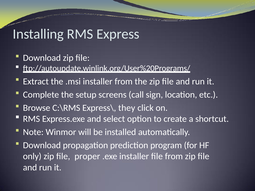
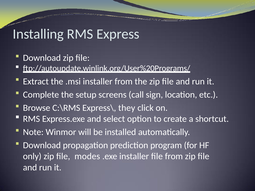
proper: proper -> modes
